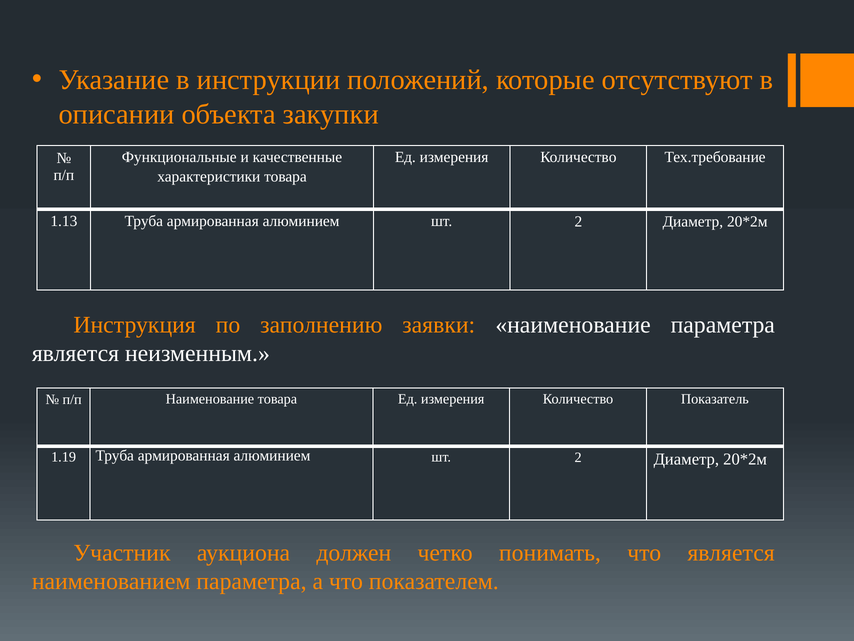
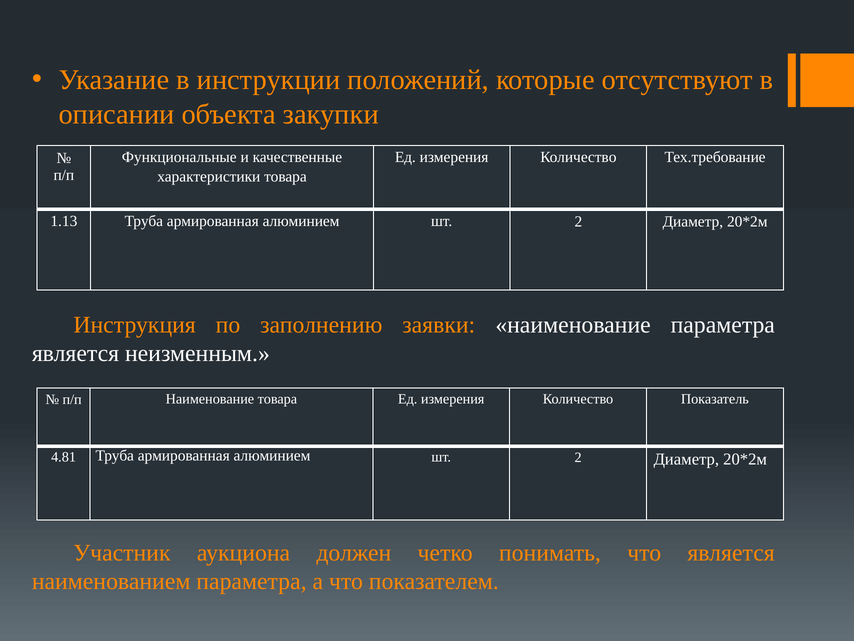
1.19: 1.19 -> 4.81
